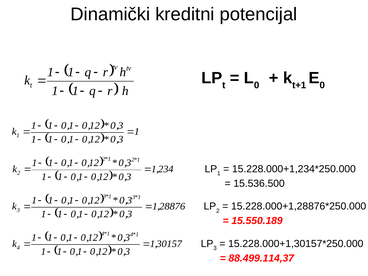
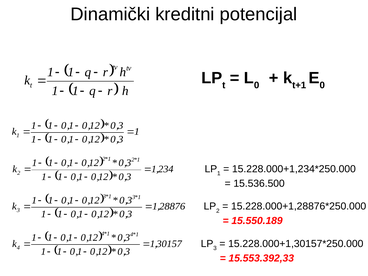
88.499.114,37: 88.499.114,37 -> 15.553.392,33
